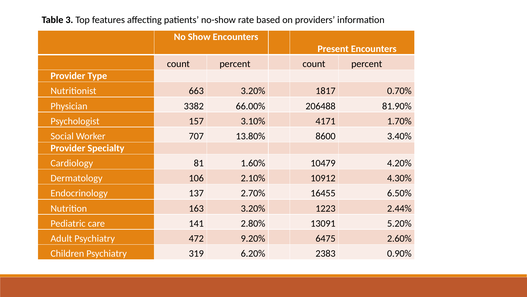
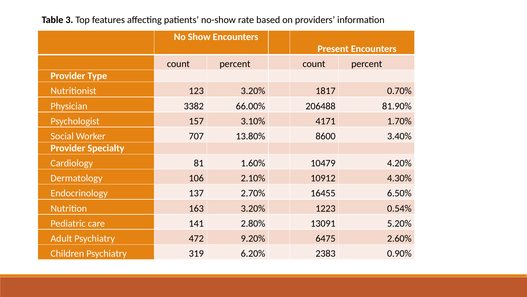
663: 663 -> 123
2.44%: 2.44% -> 0.54%
